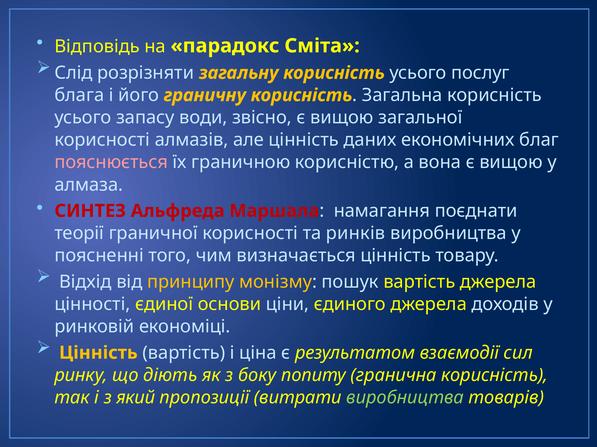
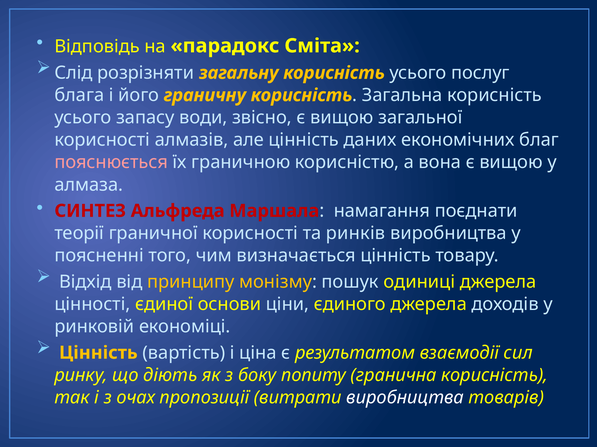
пошук вартість: вартість -> одиниці
який: який -> очах
виробництва at (405, 398) colour: light green -> white
